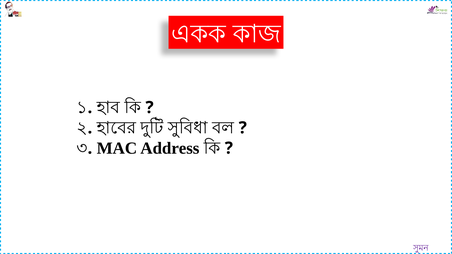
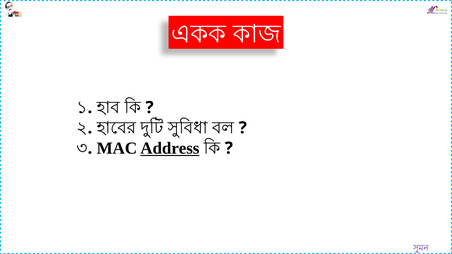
Address underline: none -> present
